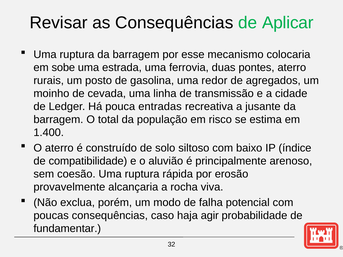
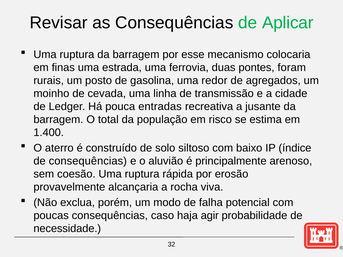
sobe: sobe -> finas
pontes aterro: aterro -> foram
de compatibilidade: compatibilidade -> consequências
fundamentar: fundamentar -> necessidade
